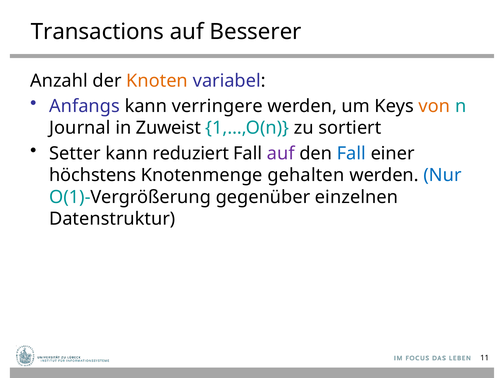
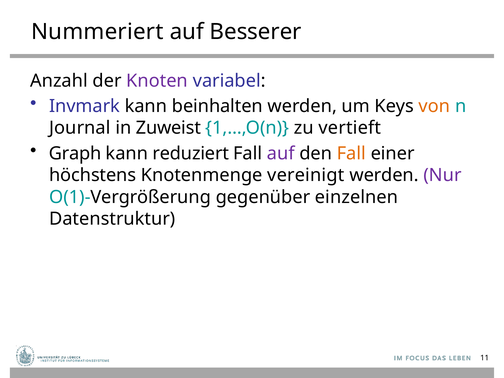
Transactions: Transactions -> Nummeriert
Knoten colour: orange -> purple
Anfangs: Anfangs -> Invmark
verringere: verringere -> beinhalten
sortiert: sortiert -> vertieft
Setter: Setter -> Graph
Fall at (351, 153) colour: blue -> orange
gehalten: gehalten -> vereinigt
Nur colour: blue -> purple
